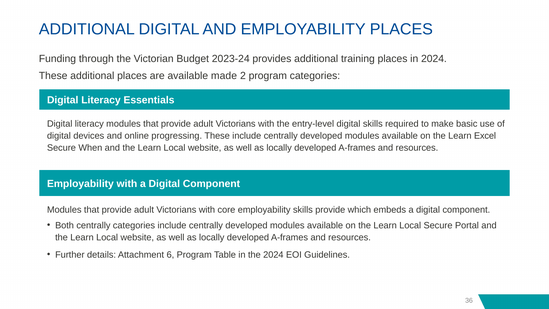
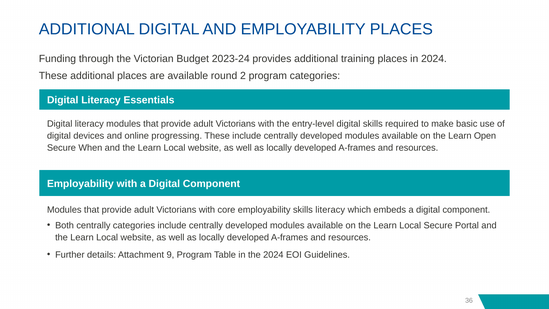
made: made -> round
Excel: Excel -> Open
skills provide: provide -> literacy
6: 6 -> 9
